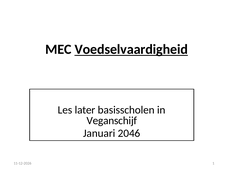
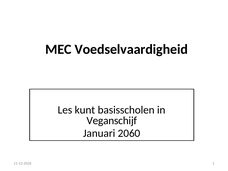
Voedselvaardigheid underline: present -> none
later: later -> kunt
2046: 2046 -> 2060
